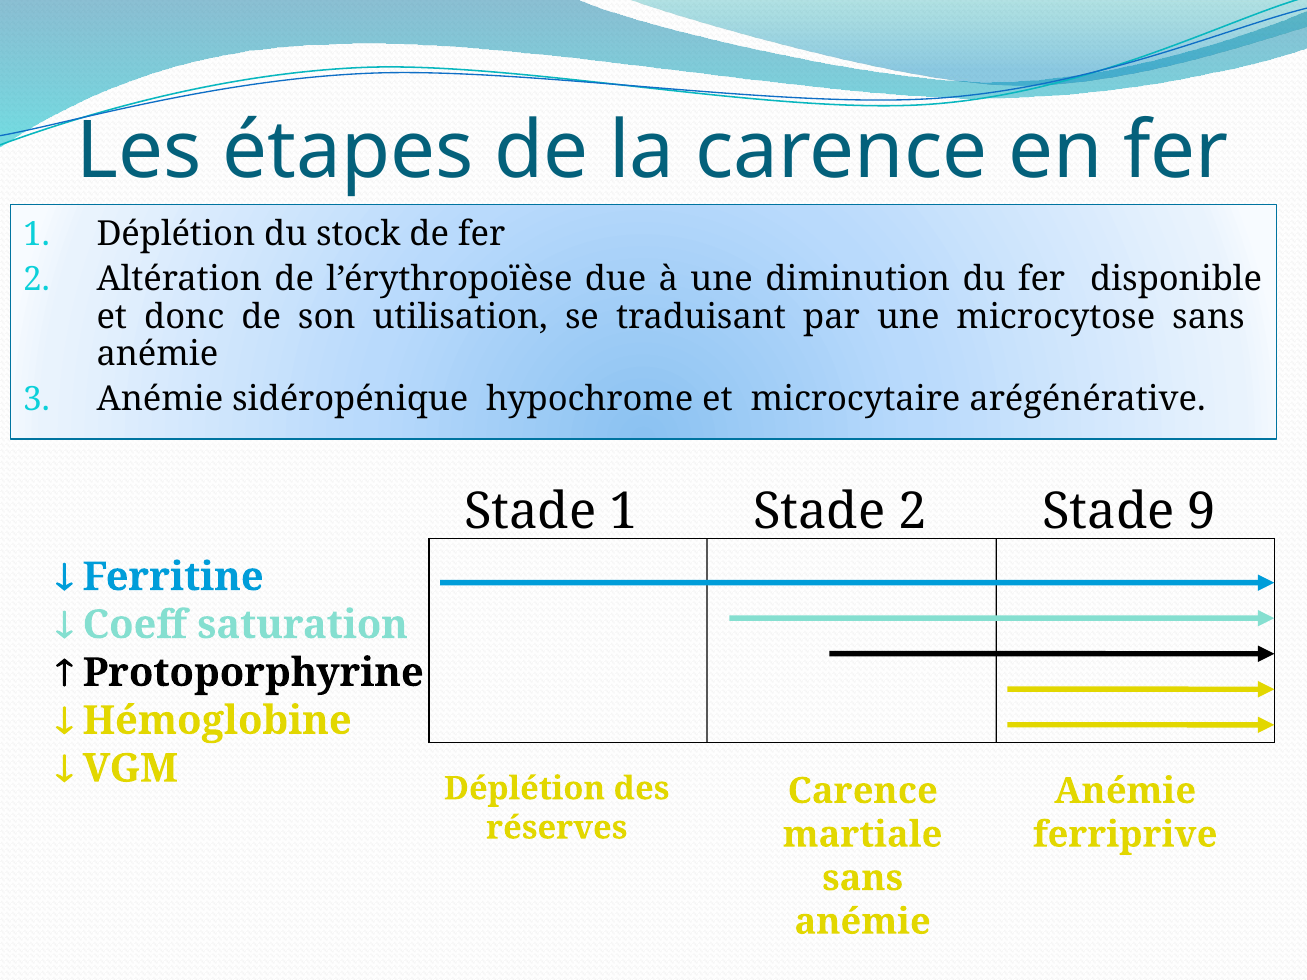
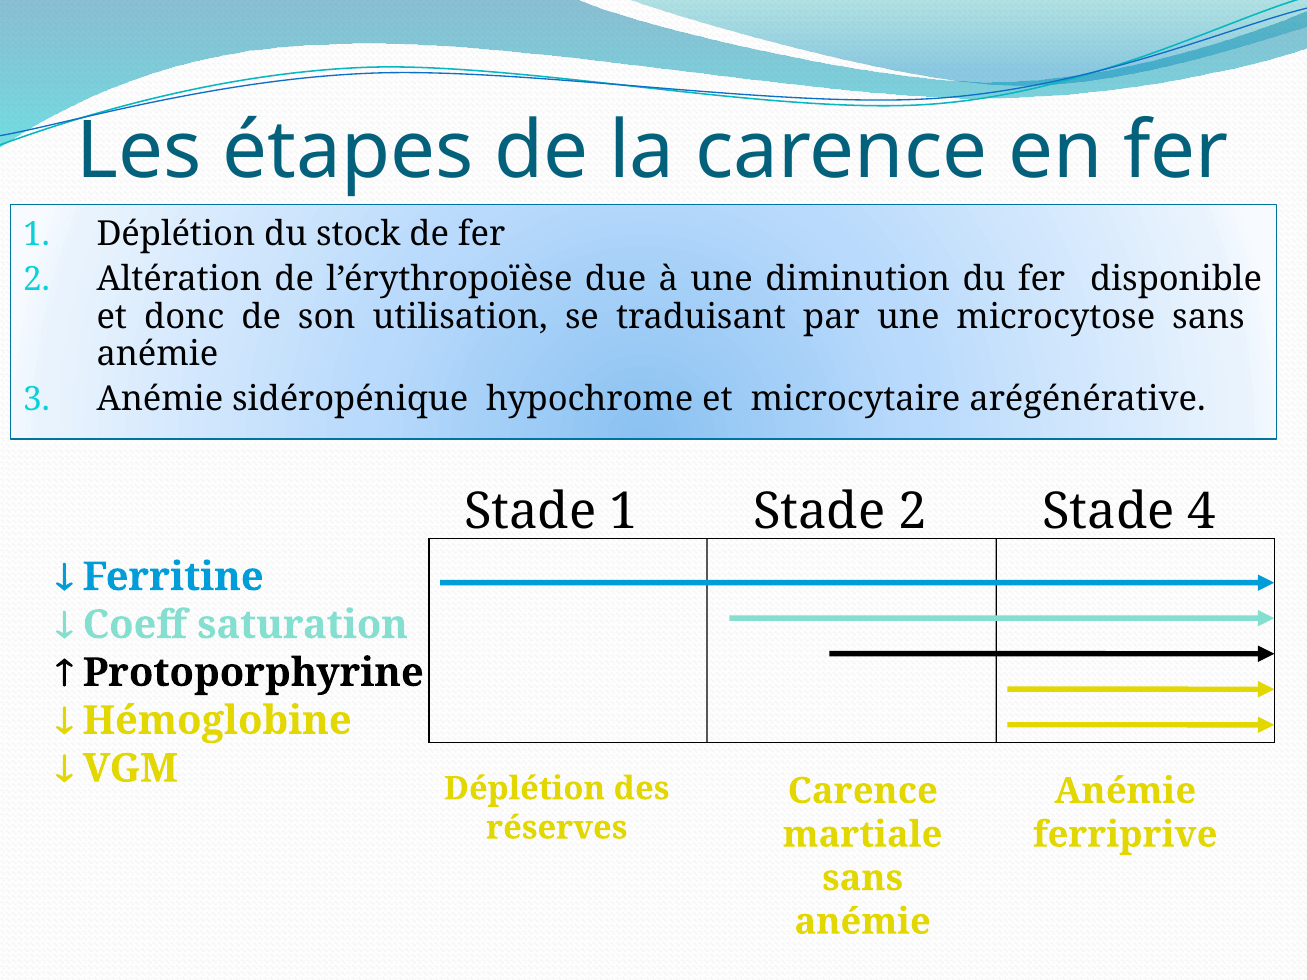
9: 9 -> 4
